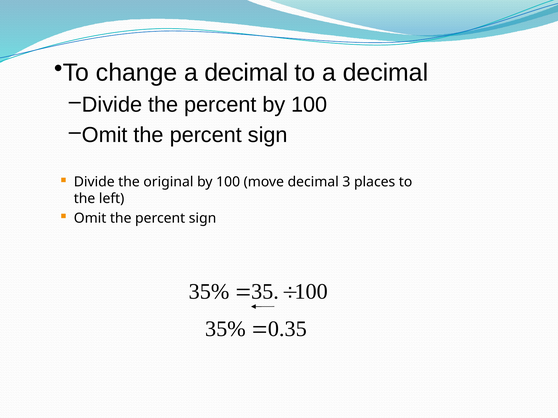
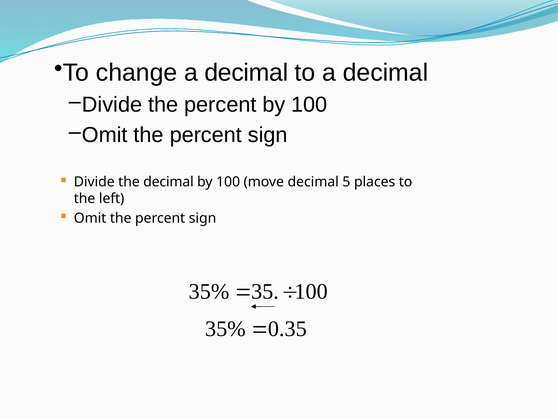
the original: original -> decimal
3: 3 -> 5
